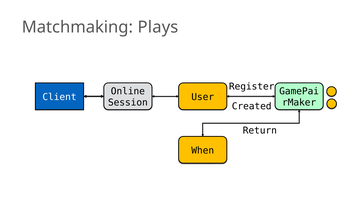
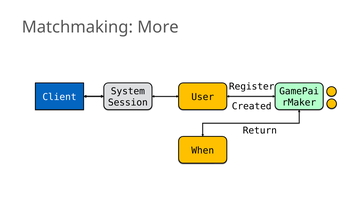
Plays: Plays -> More
Online: Online -> System
